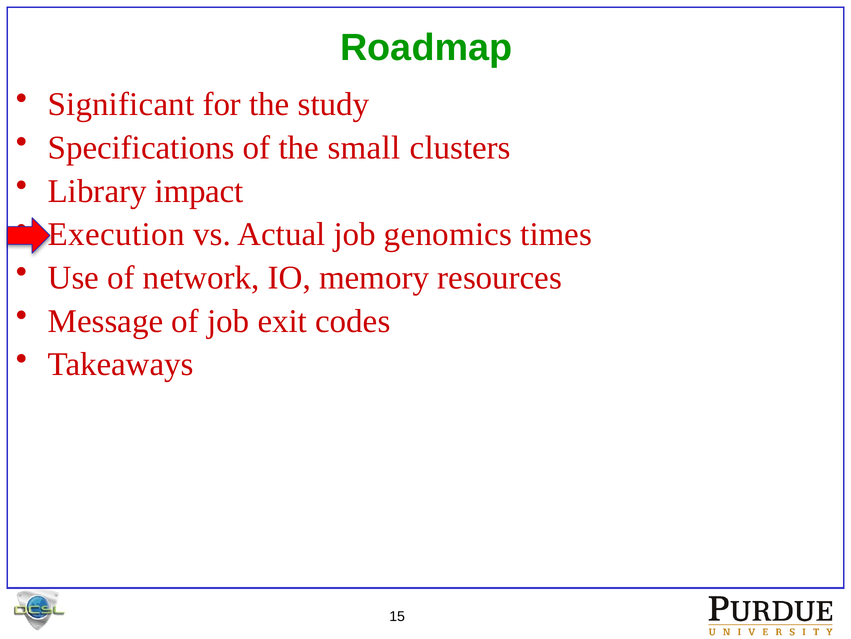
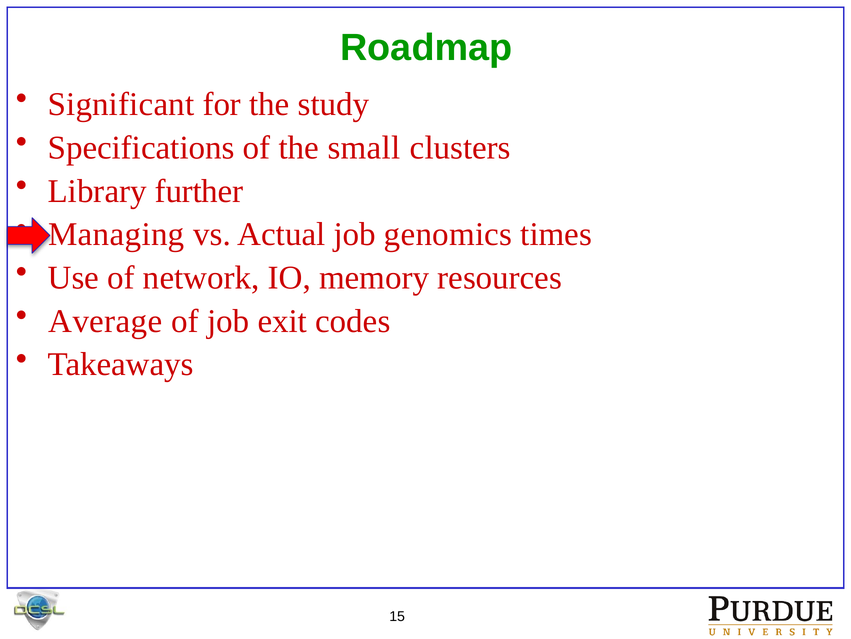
impact: impact -> further
Execution: Execution -> Managing
Message: Message -> Average
